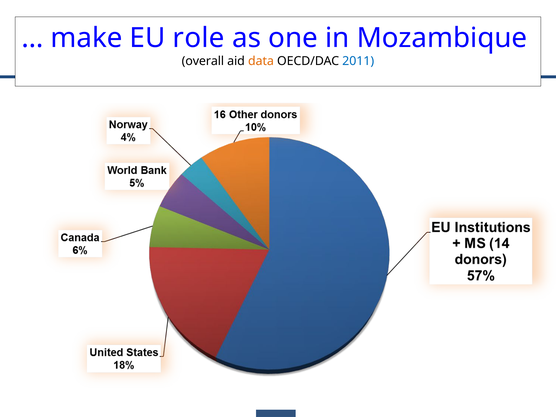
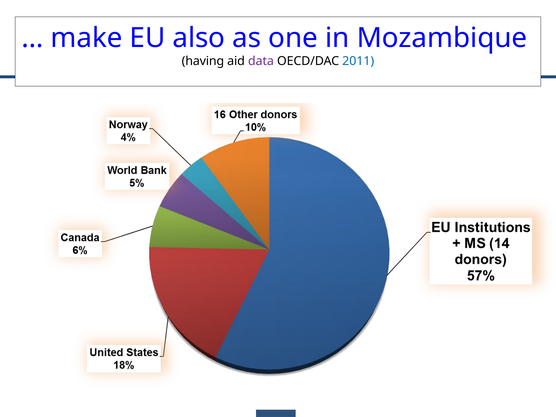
role: role -> also
overall: overall -> having
data colour: orange -> purple
